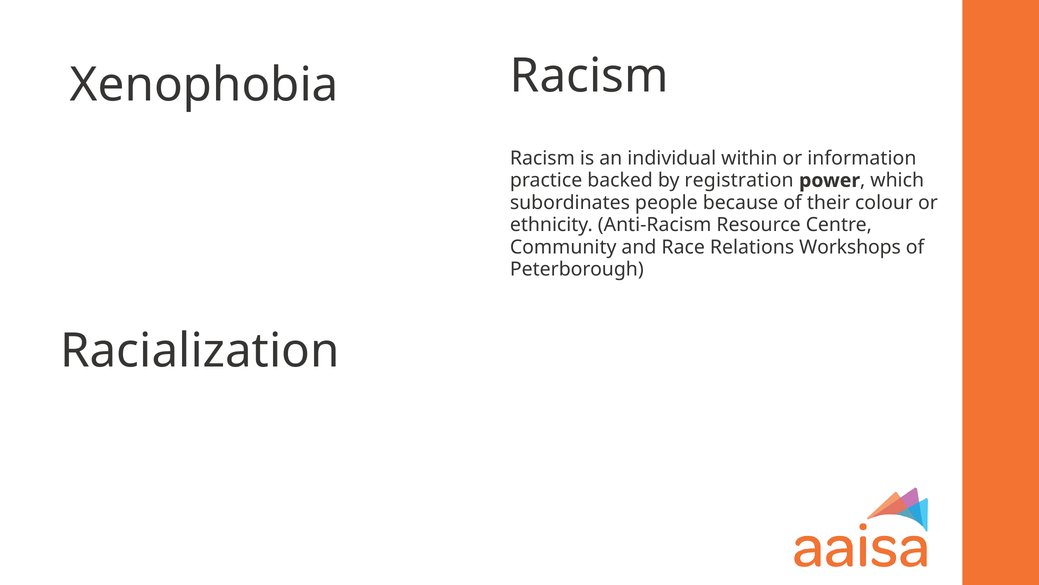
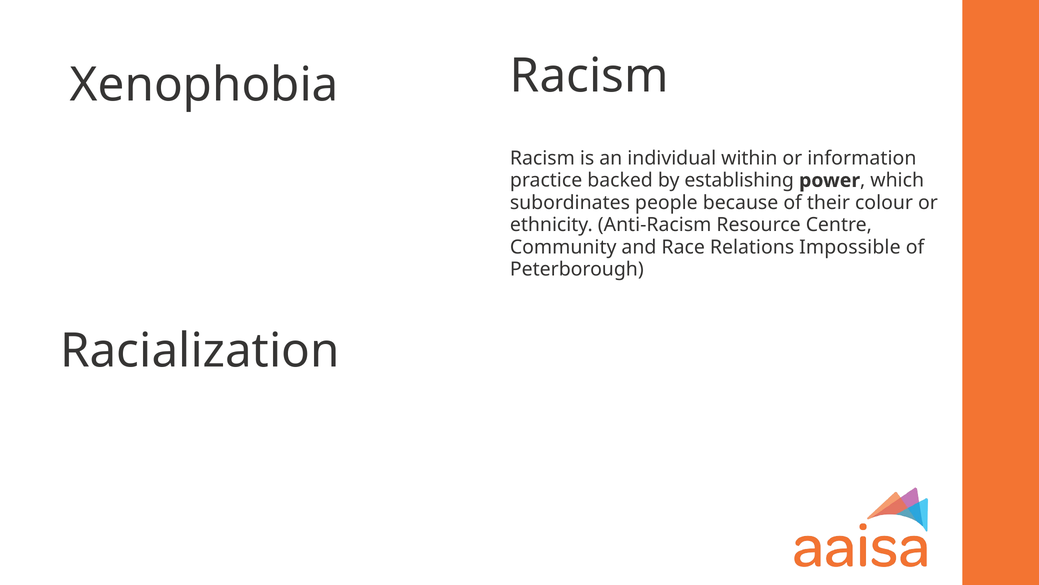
registration: registration -> establishing
Workshops: Workshops -> Impossible
